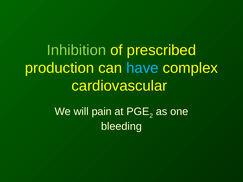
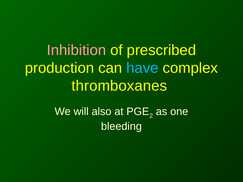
Inhibition colour: light green -> pink
cardiovascular: cardiovascular -> thromboxanes
pain: pain -> also
